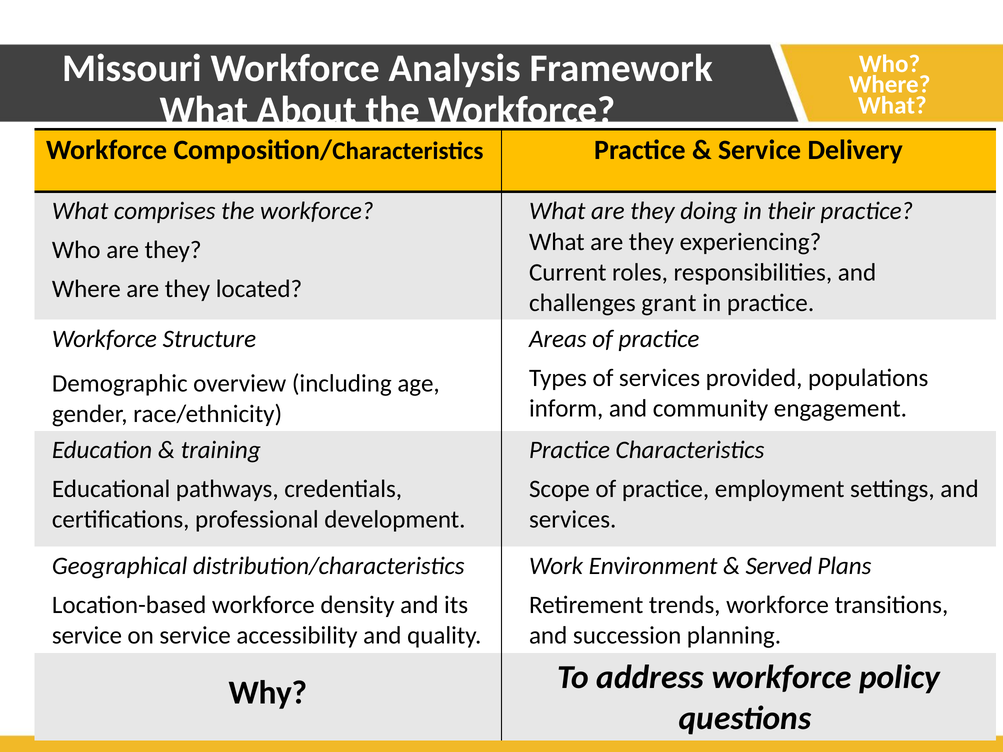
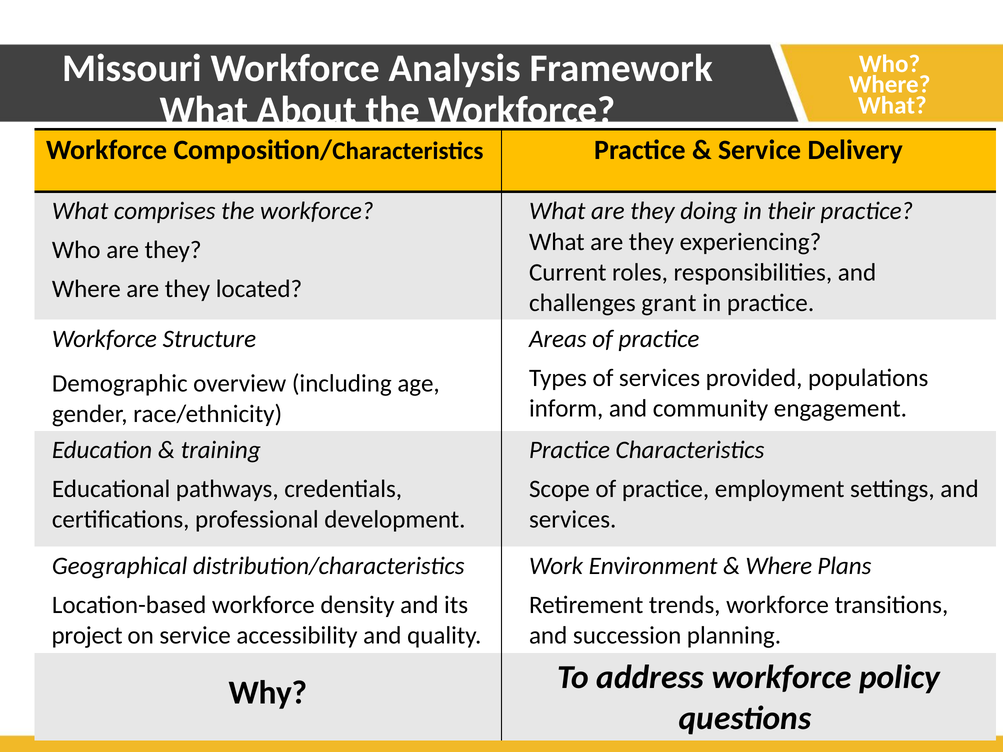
Served at (779, 566): Served -> Where
service at (87, 636): service -> project
